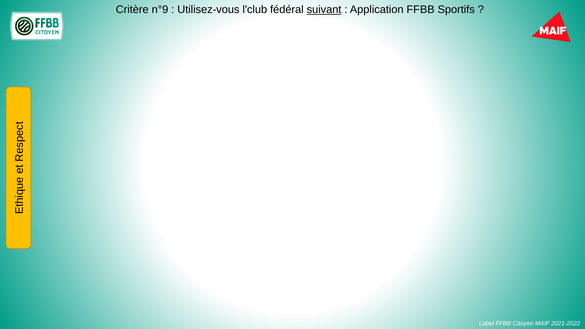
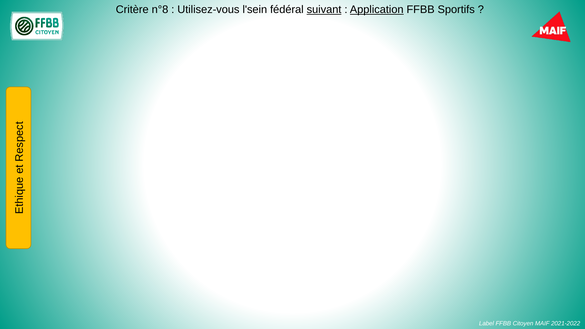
n°9: n°9 -> n°8
l'club: l'club -> l'sein
Application underline: none -> present
